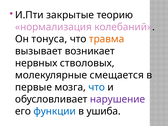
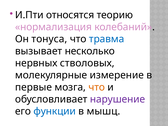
закрытые: закрытые -> относятся
травма colour: orange -> blue
возникает: возникает -> несколько
смещается: смещается -> измерение
что at (97, 87) colour: blue -> orange
ушиба: ушиба -> мышц
